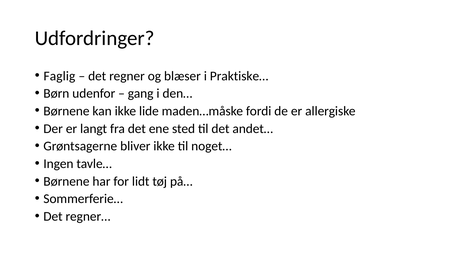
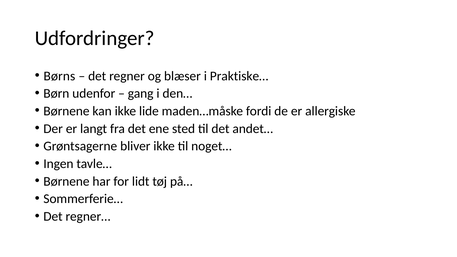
Faglig: Faglig -> Børns
